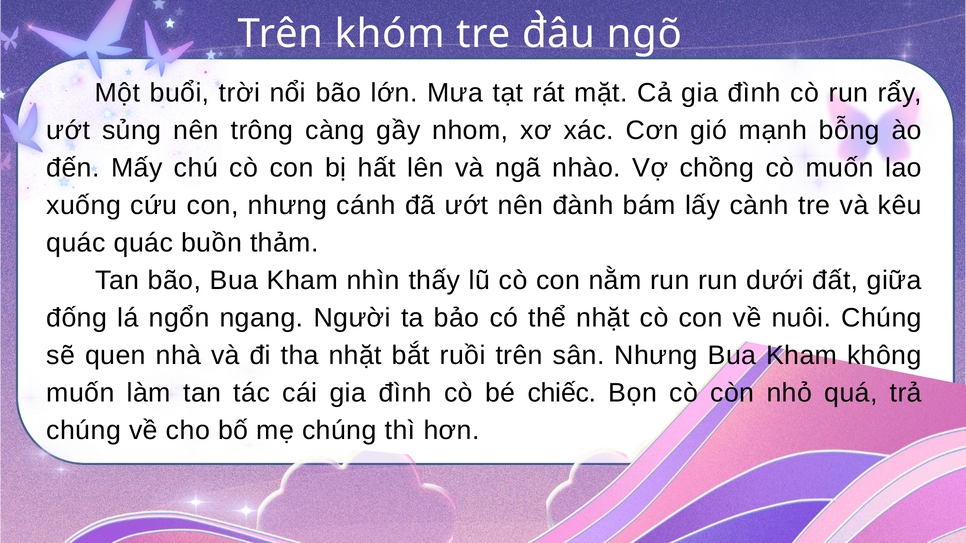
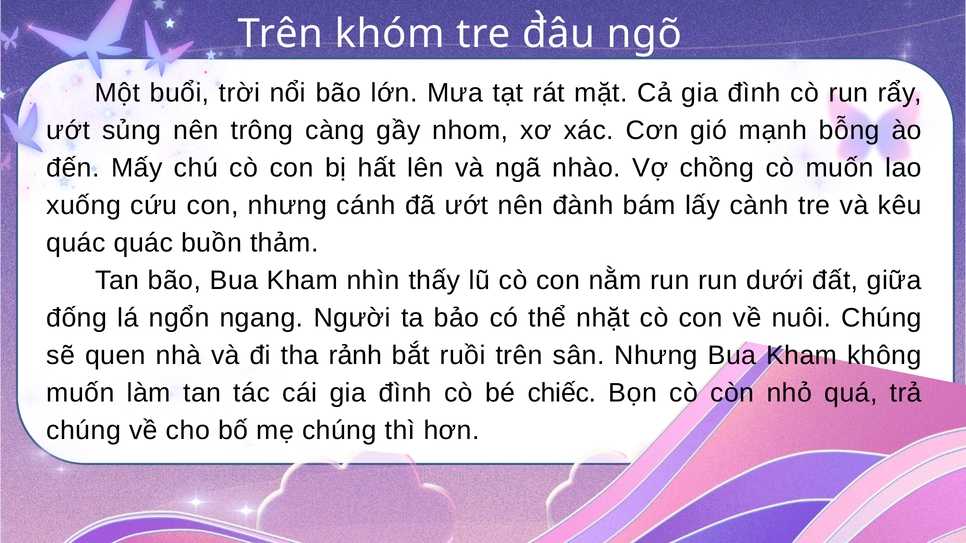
tha nhặt: nhặt -> rảnh
